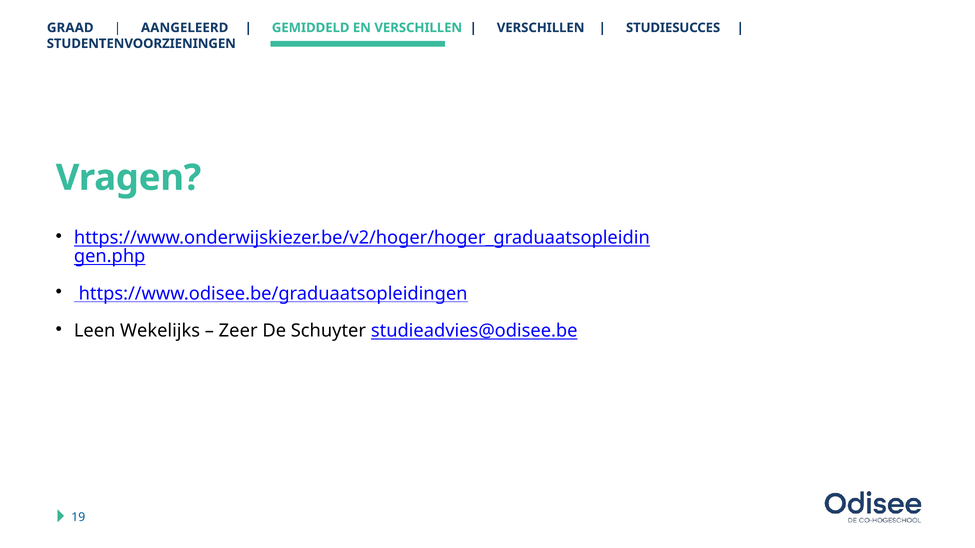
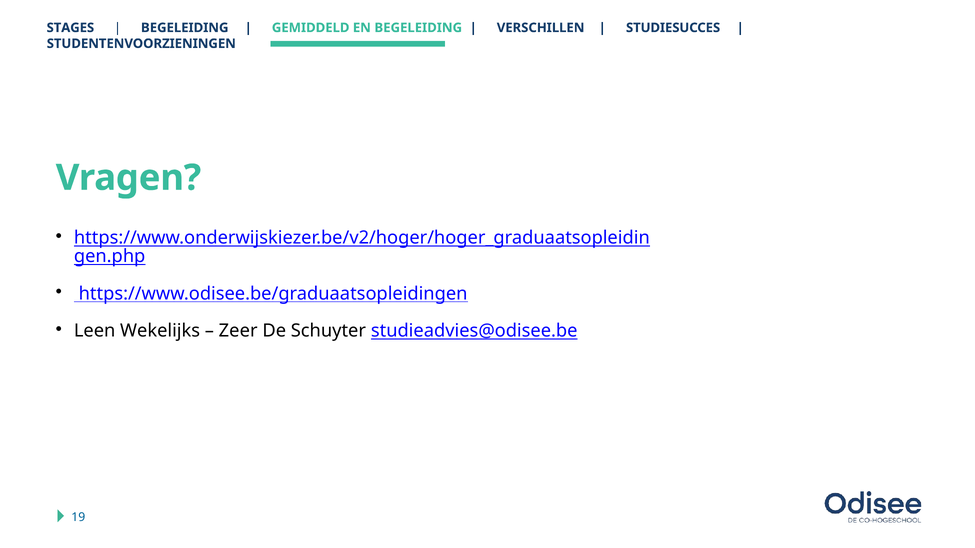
GRAAD: GRAAD -> STAGES
AANGELEERD at (185, 28): AANGELEERD -> BEGELEIDING
EN VERSCHILLEN: VERSCHILLEN -> BEGELEIDING
